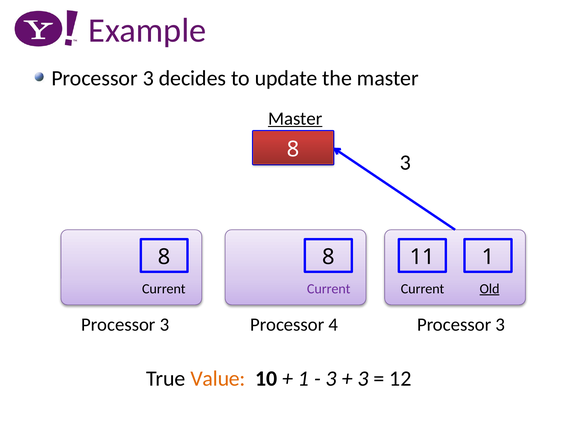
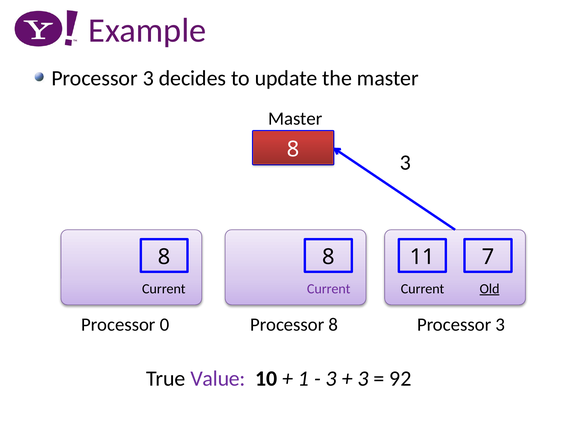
Master at (295, 119) underline: present -> none
8 1: 1 -> 7
3 at (164, 325): 3 -> 0
Processor 4: 4 -> 8
Value colour: orange -> purple
12: 12 -> 92
